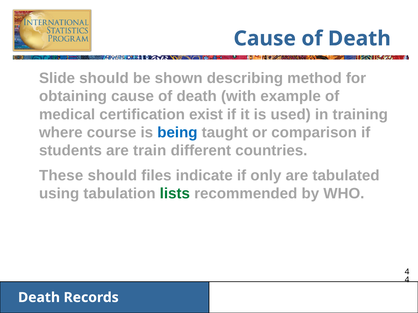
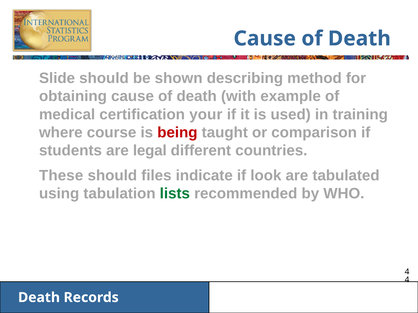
exist: exist -> your
being colour: blue -> red
train: train -> legal
only: only -> look
